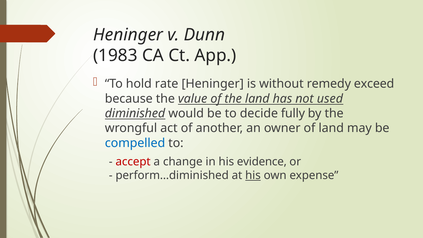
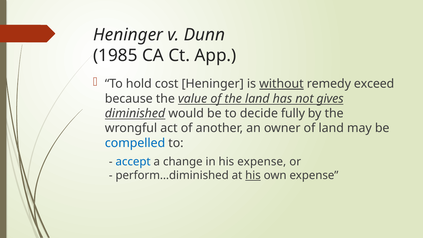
1983: 1983 -> 1985
rate: rate -> cost
without underline: none -> present
used: used -> gives
accept colour: red -> blue
his evidence: evidence -> expense
